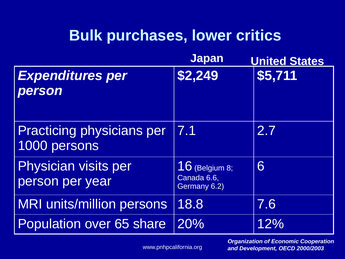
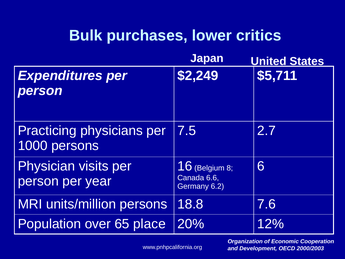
7.1: 7.1 -> 7.5
share: share -> place
